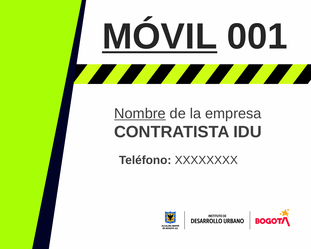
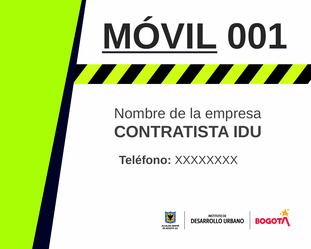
Nombre underline: present -> none
